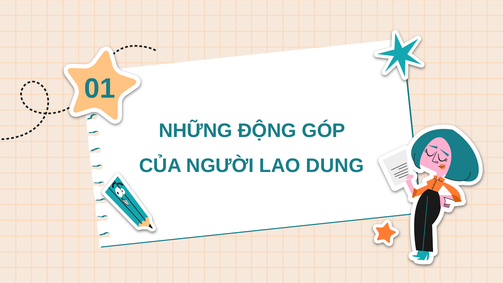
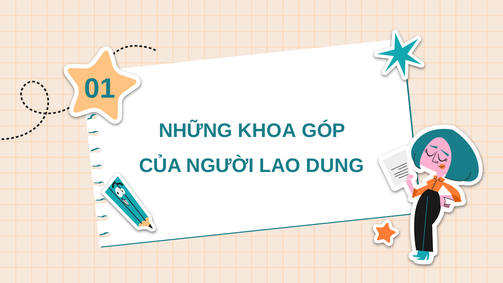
ĐỘNG: ĐỘNG -> KHOA
